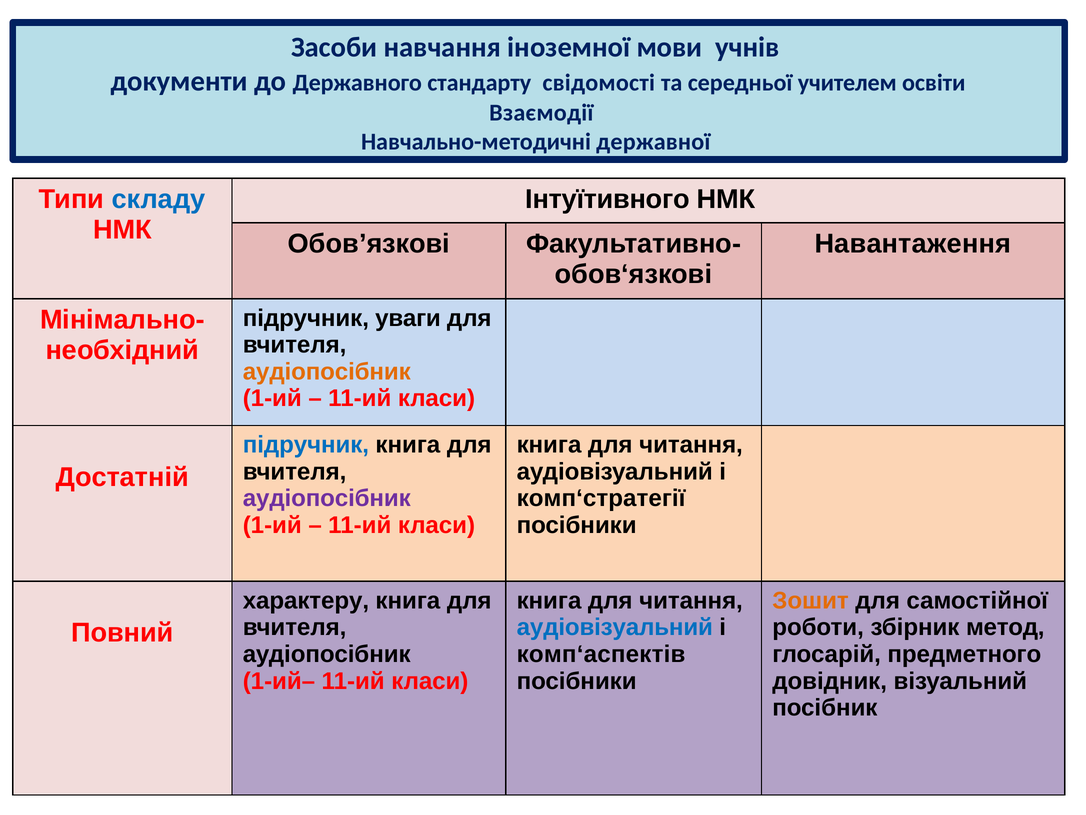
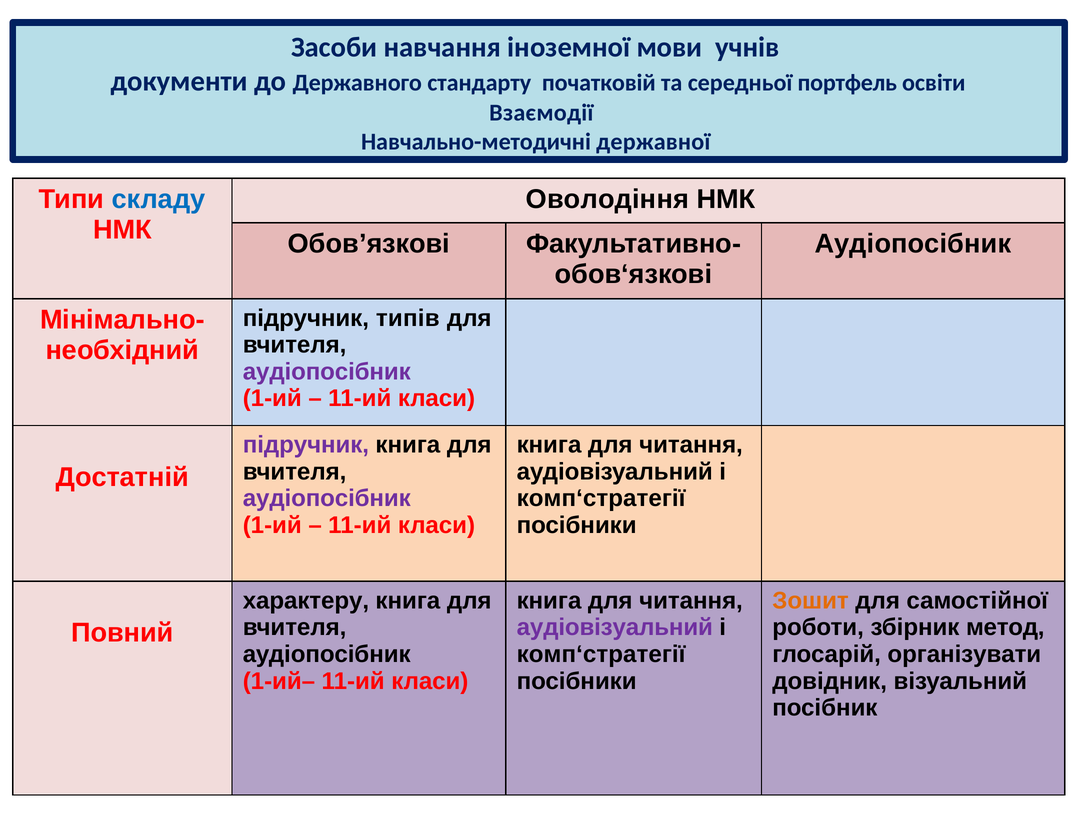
свідомості: свідомості -> початковій
учителем: учителем -> портфель
Інтуїтивного: Інтуїтивного -> Оволодіння
Навантаження at (913, 244): Навантаження -> Аудіопосібник
уваги: уваги -> типів
аудіопосібник at (327, 371) colour: orange -> purple
підручник at (306, 445) colour: blue -> purple
аудіовізуальний at (615, 627) colour: blue -> purple
комп‘аспектів at (601, 654): комп‘аспектів -> комп‘стратегії
предметного: предметного -> організувати
